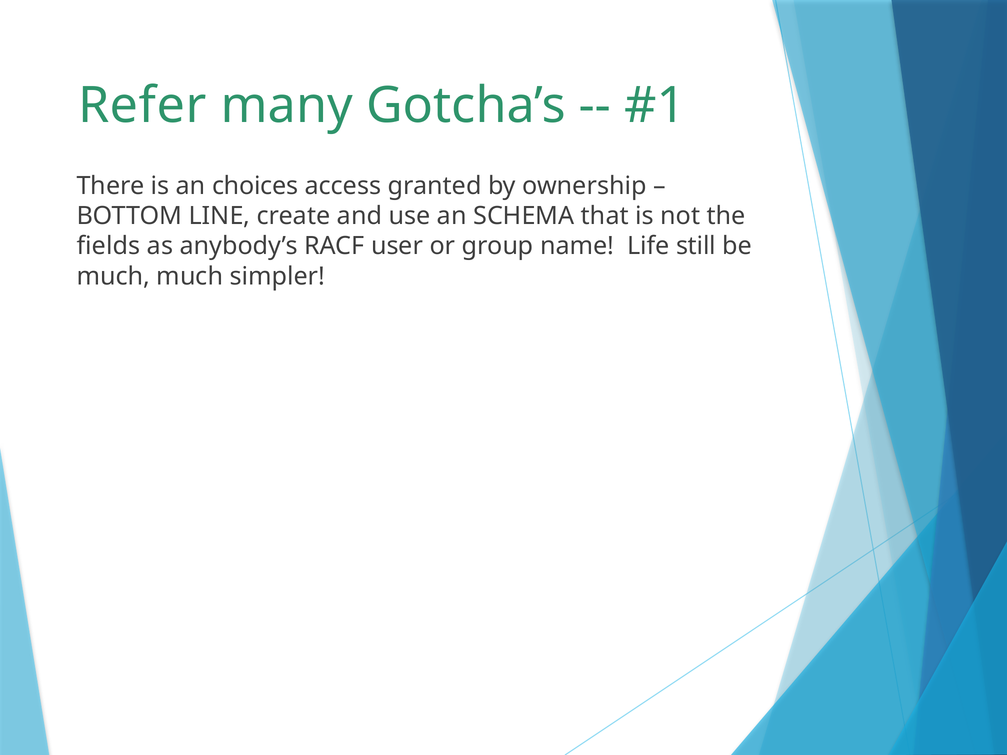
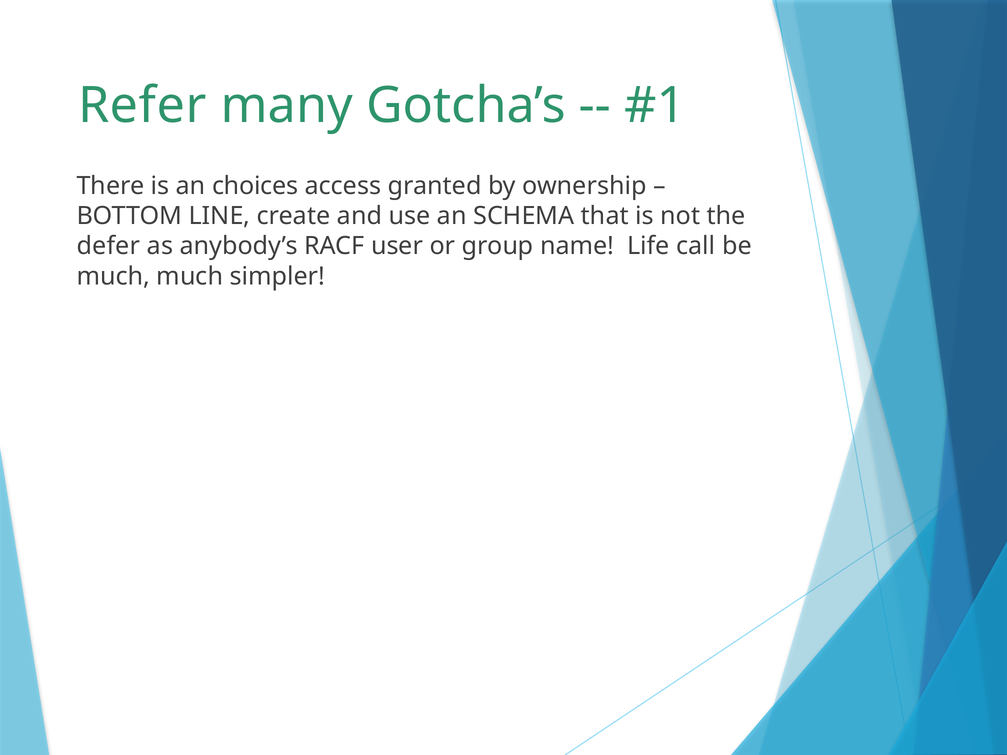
fields: fields -> defer
still: still -> call
